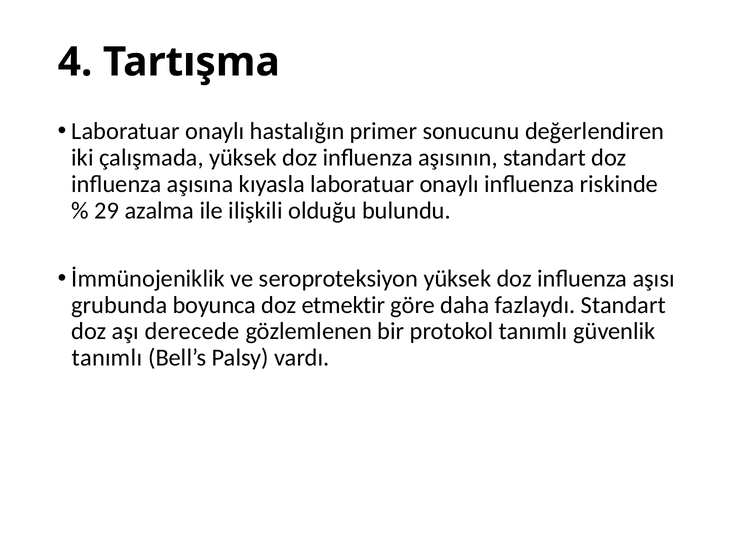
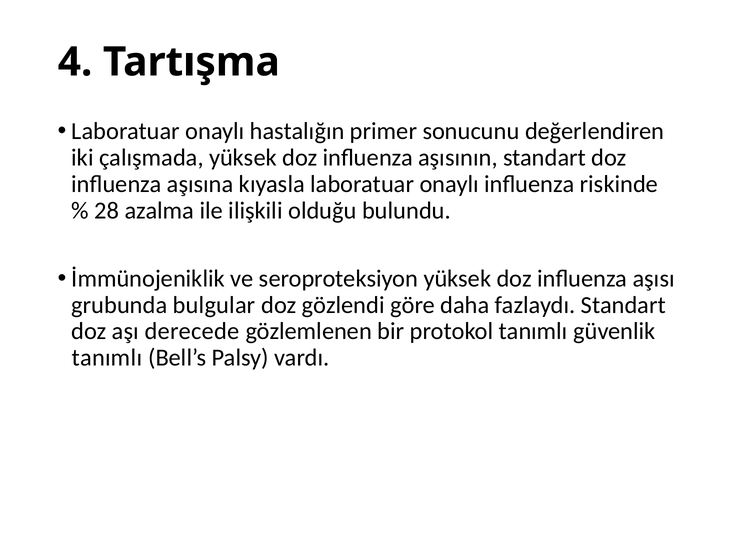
29: 29 -> 28
boyunca: boyunca -> bulgular
etmektir: etmektir -> gözlendi
